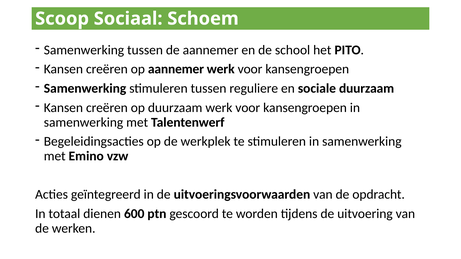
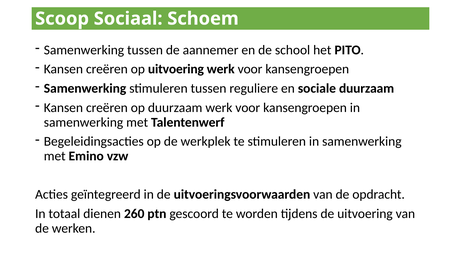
op aannemer: aannemer -> uitvoering
600: 600 -> 260
